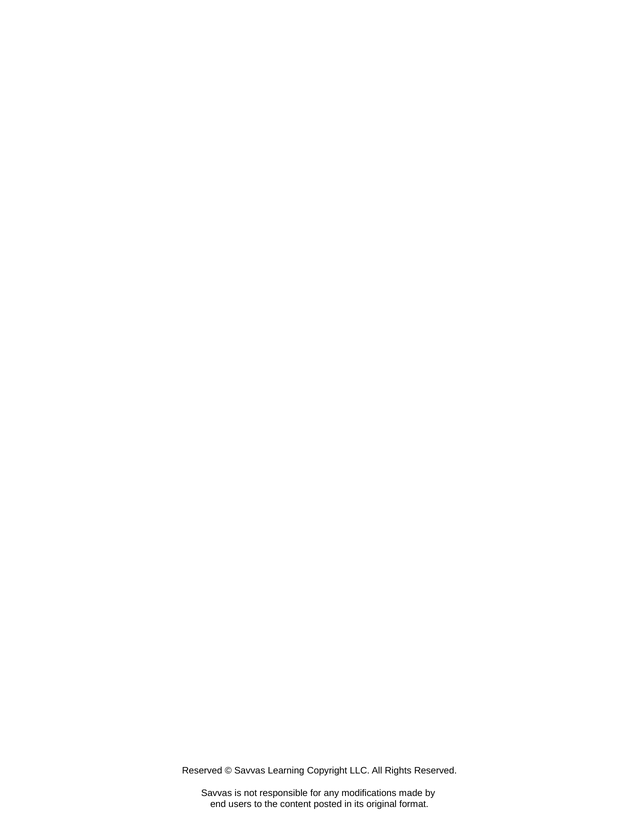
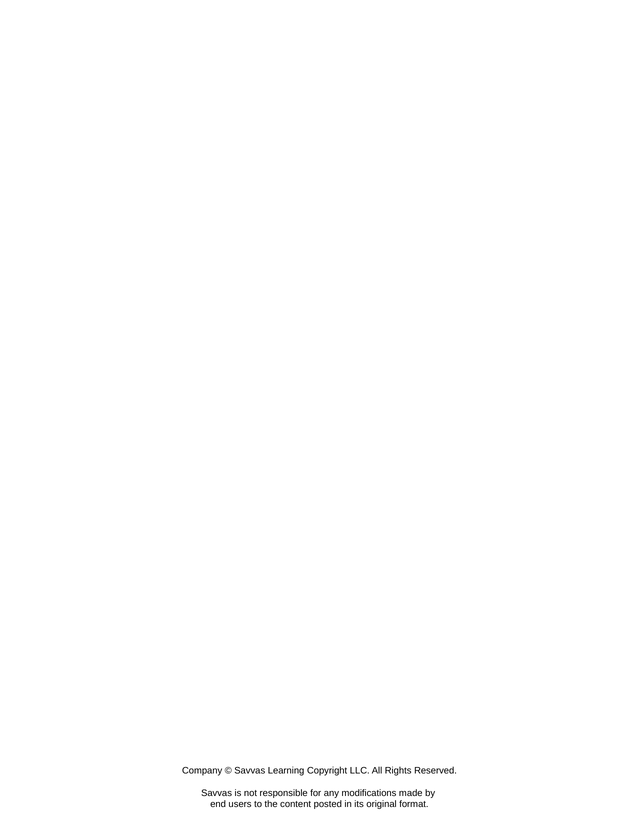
Reserved at (202, 770): Reserved -> Company
